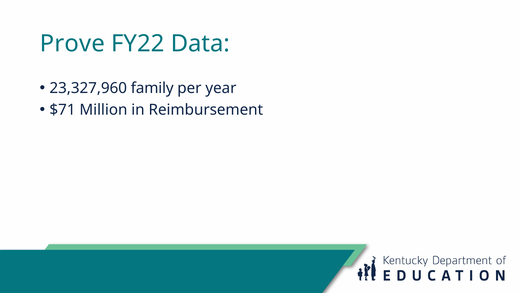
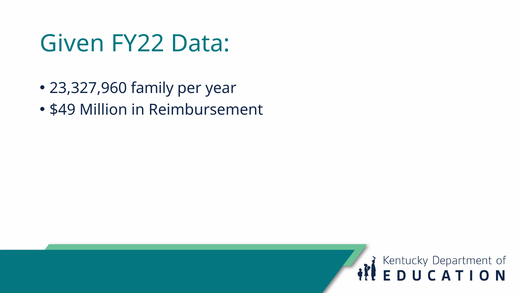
Prove: Prove -> Given
$71: $71 -> $49
